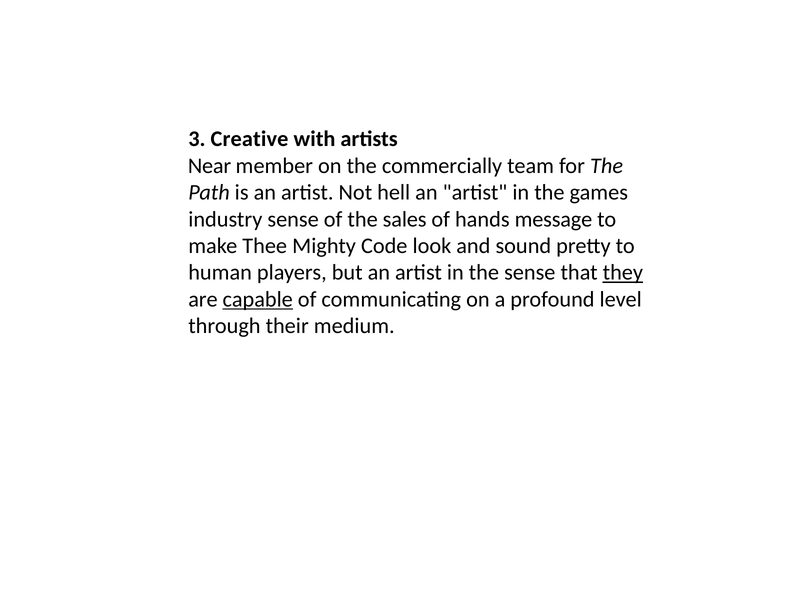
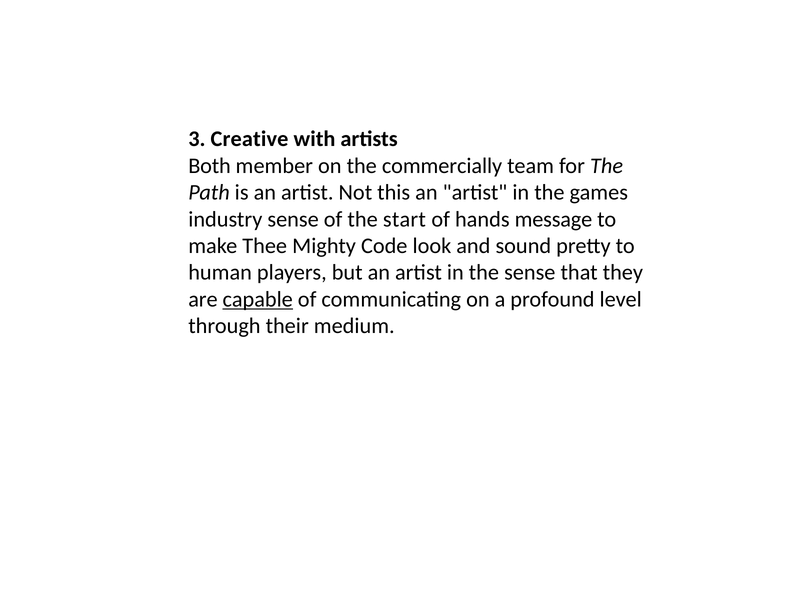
Near: Near -> Both
hell: hell -> this
sales: sales -> start
they underline: present -> none
